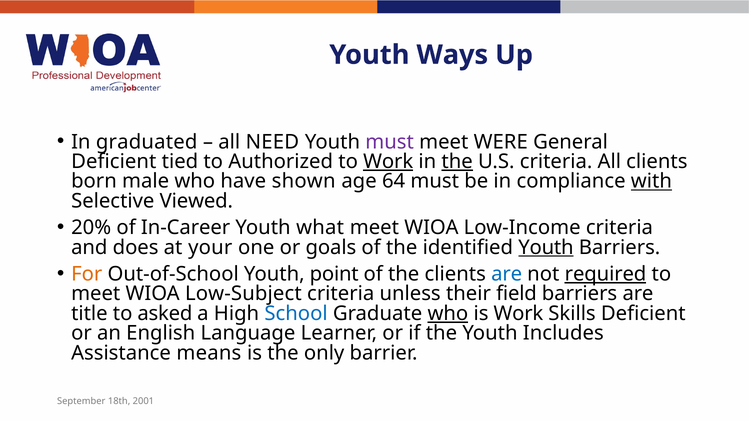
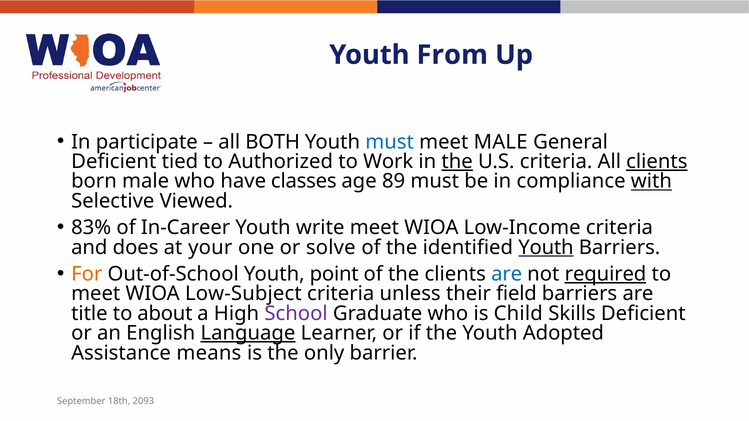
Ways: Ways -> From
graduated: graduated -> participate
NEED: NEED -> BOTH
must at (390, 142) colour: purple -> blue
meet WERE: WERE -> MALE
Work at (388, 162) underline: present -> none
clients at (657, 162) underline: none -> present
shown: shown -> classes
64: 64 -> 89
20%: 20% -> 83%
what: what -> write
goals: goals -> solve
asked: asked -> about
School colour: blue -> purple
who at (448, 314) underline: present -> none
is Work: Work -> Child
Language underline: none -> present
Includes: Includes -> Adopted
2001: 2001 -> 2093
